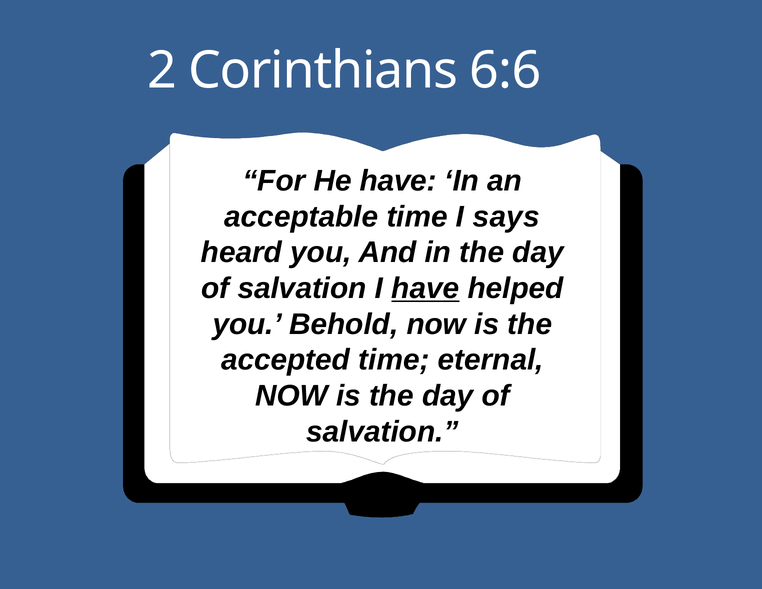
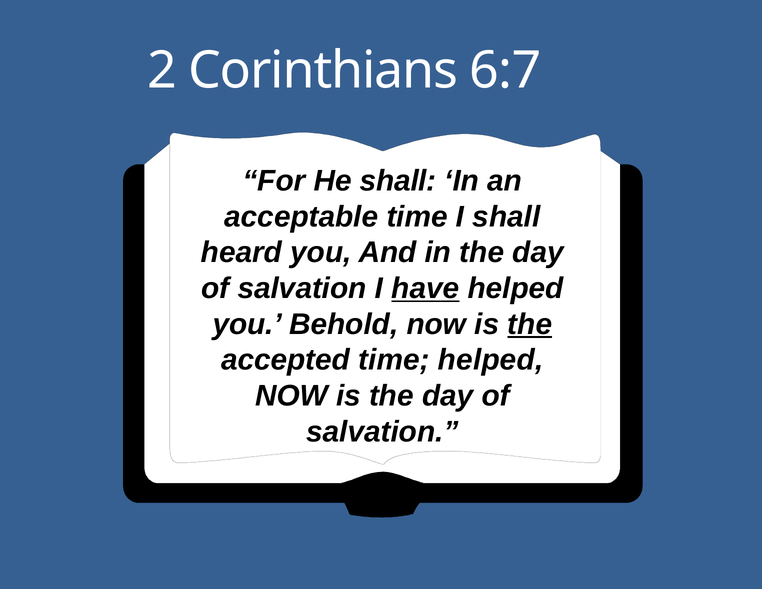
6:6: 6:6 -> 6:7
He have: have -> shall
I says: says -> shall
the at (530, 324) underline: none -> present
time eternal: eternal -> helped
